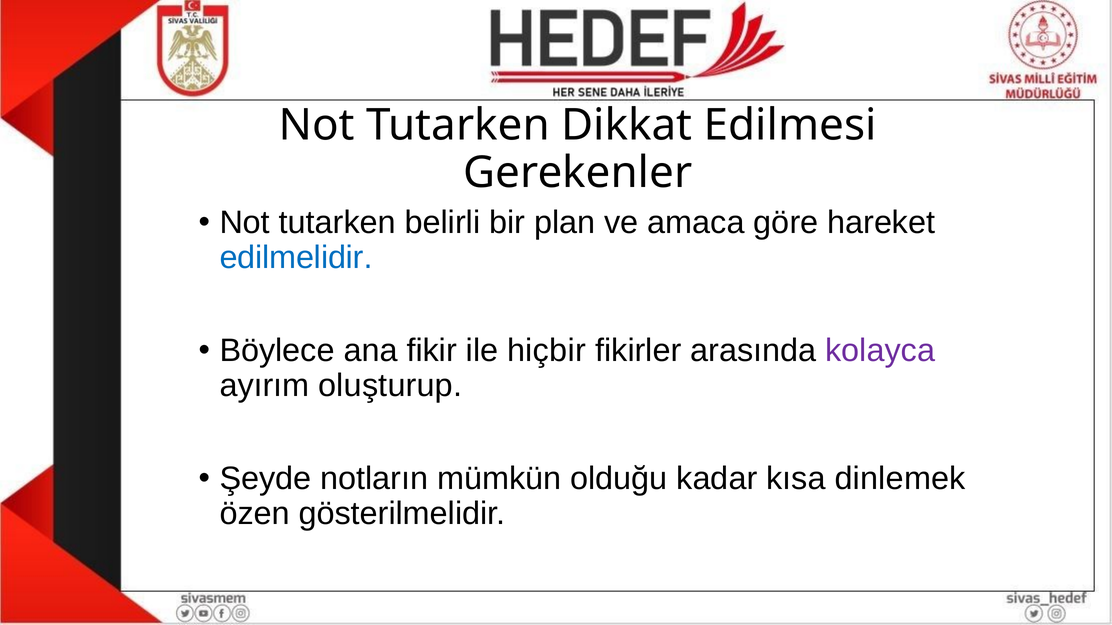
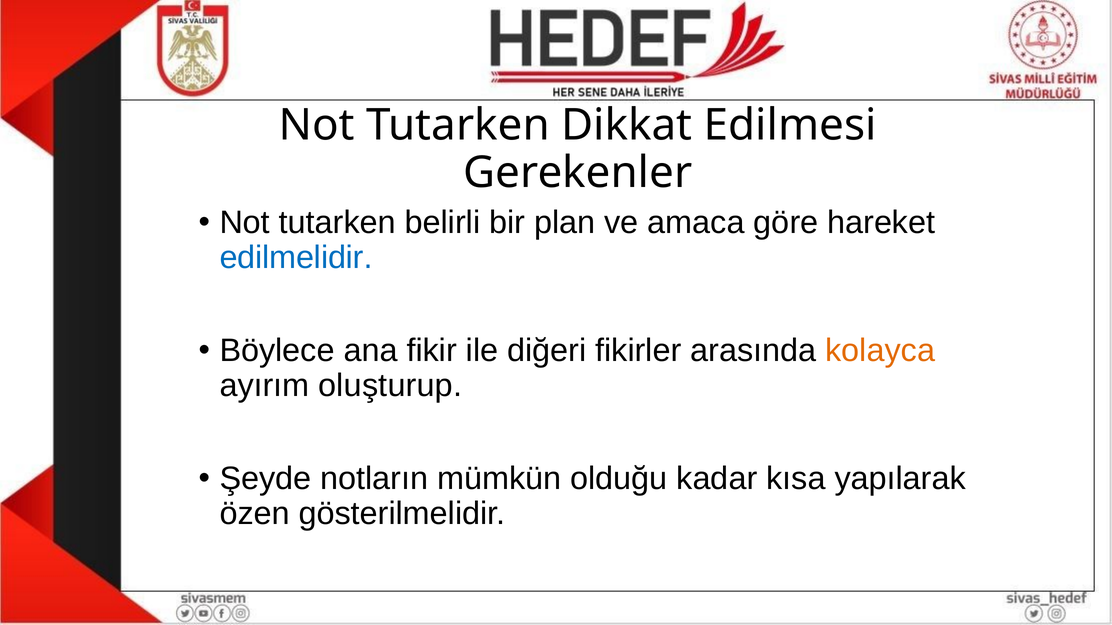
hiçbir: hiçbir -> diğeri
kolayca colour: purple -> orange
dinlemek: dinlemek -> yapılarak
